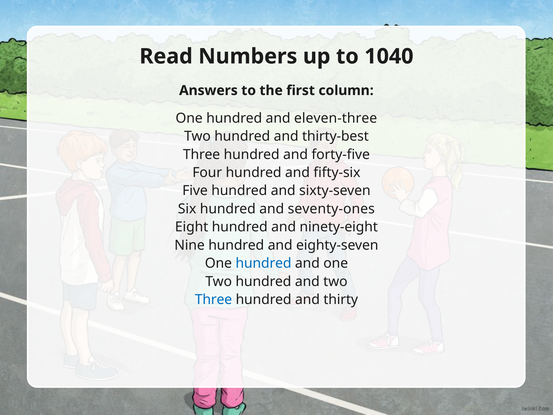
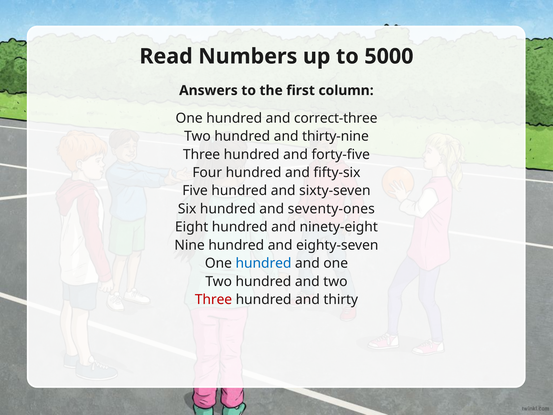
1040: 1040 -> 5000
eleven-three: eleven-three -> correct-three
thirty-best: thirty-best -> thirty-nine
Three at (214, 299) colour: blue -> red
